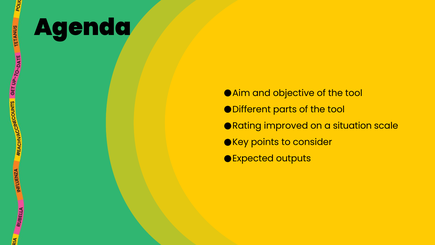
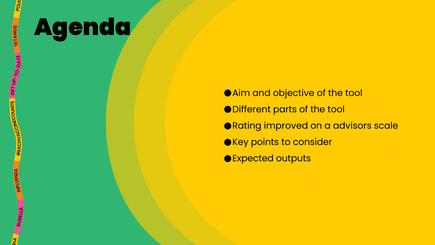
situation: situation -> advisors
